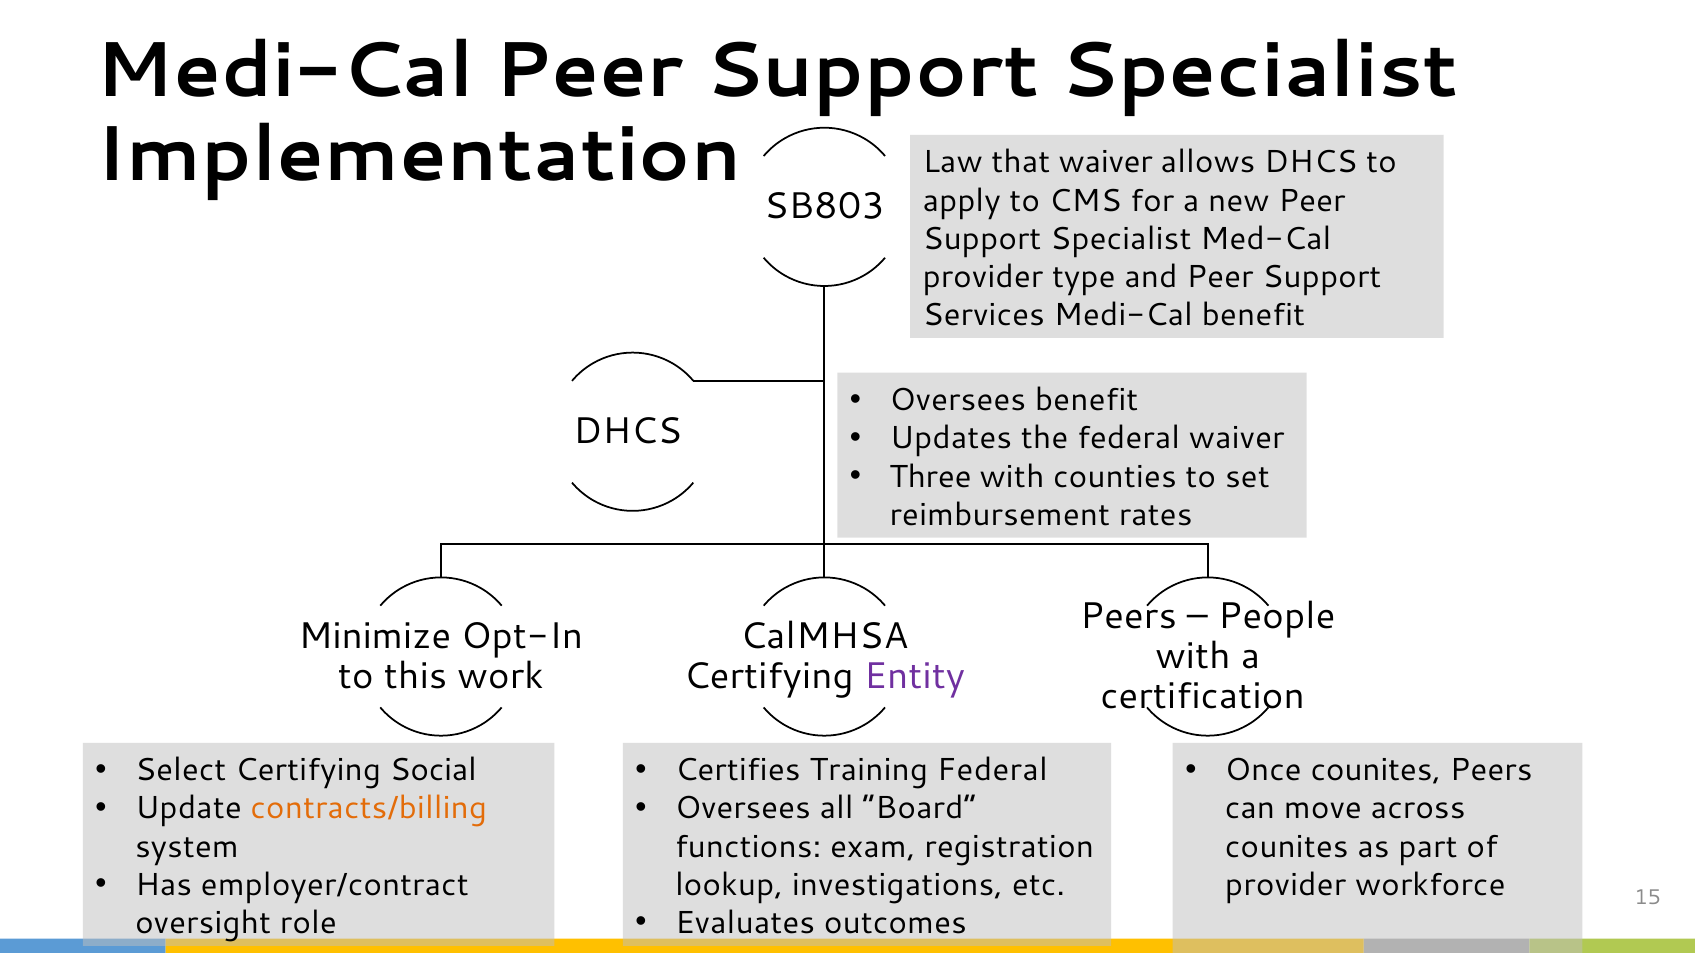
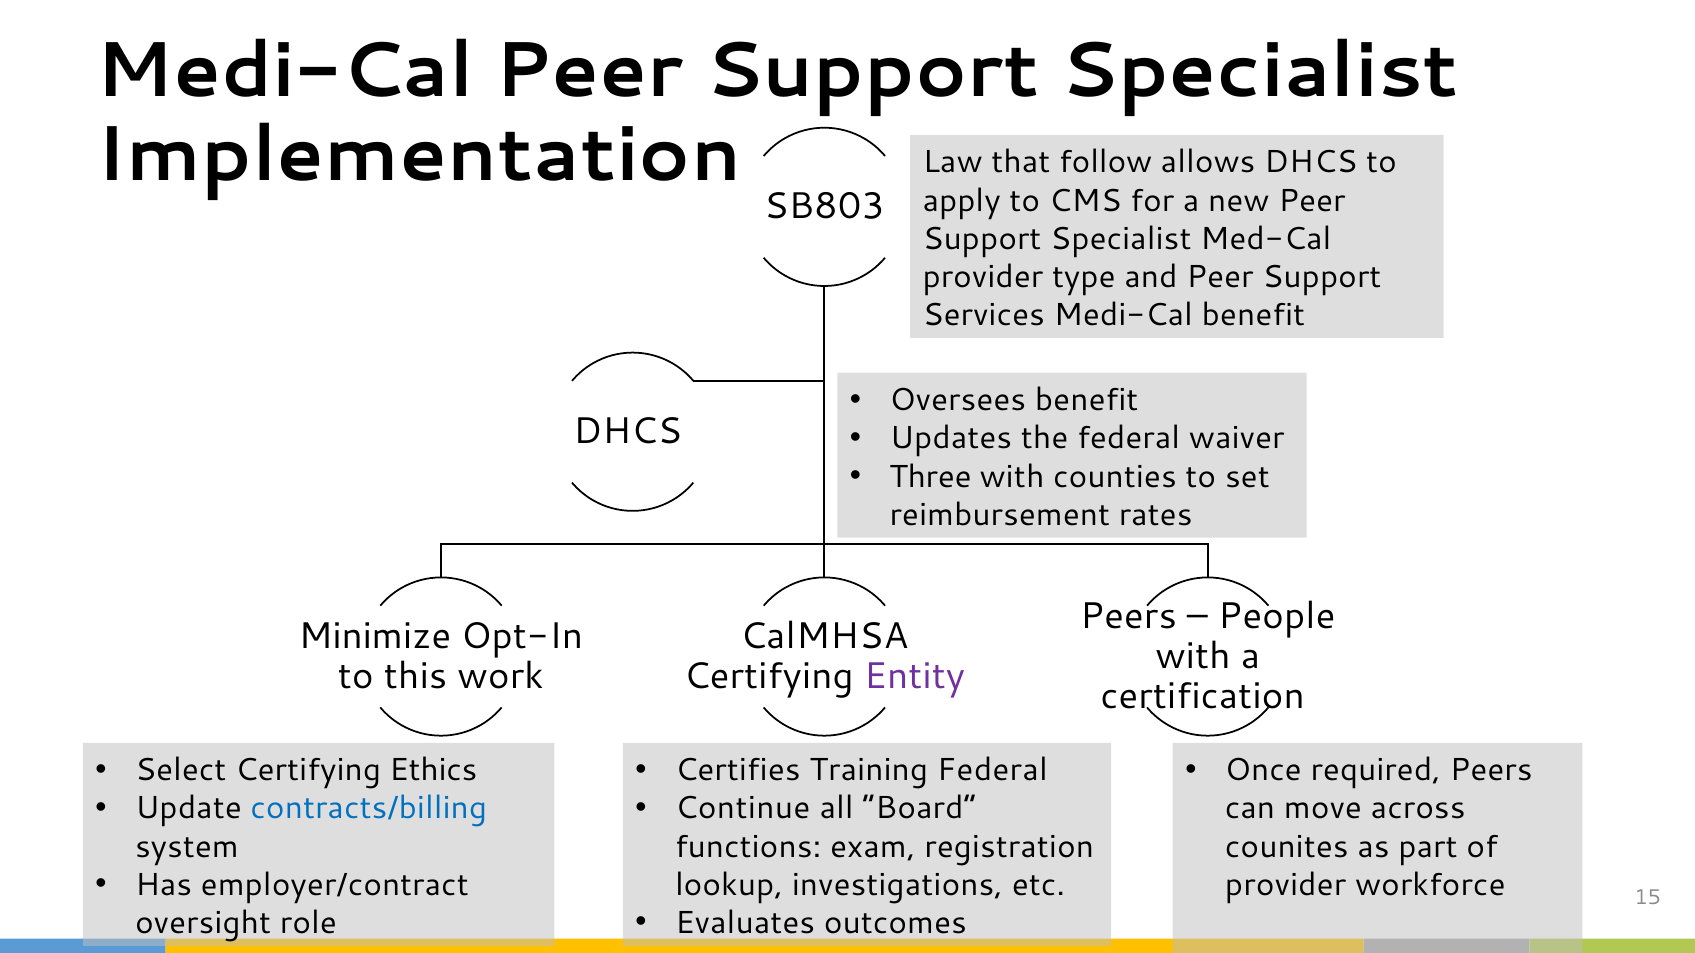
that waiver: waiver -> follow
Social: Social -> Ethics
Once counites: counites -> required
contracts/billing colour: orange -> blue
Oversees at (743, 809): Oversees -> Continue
